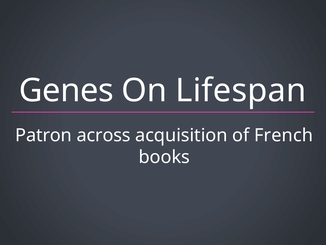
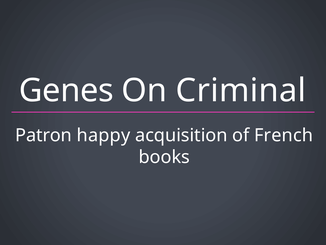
Lifespan: Lifespan -> Criminal
across: across -> happy
